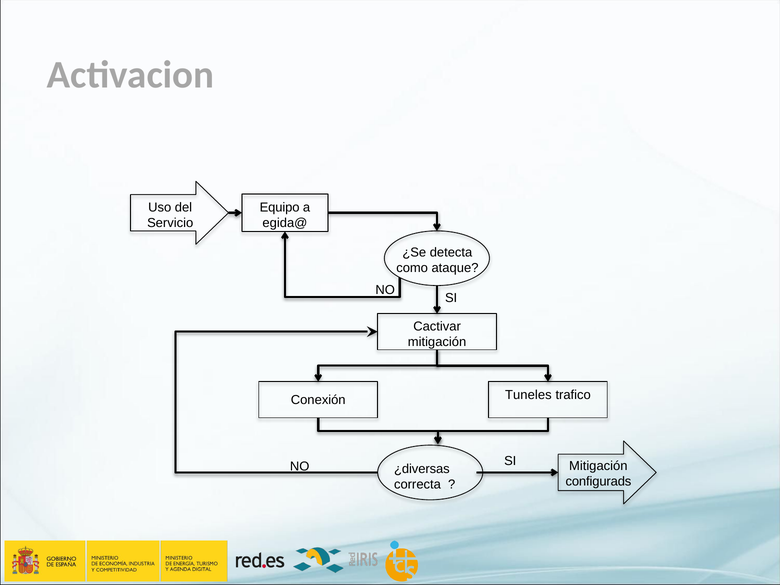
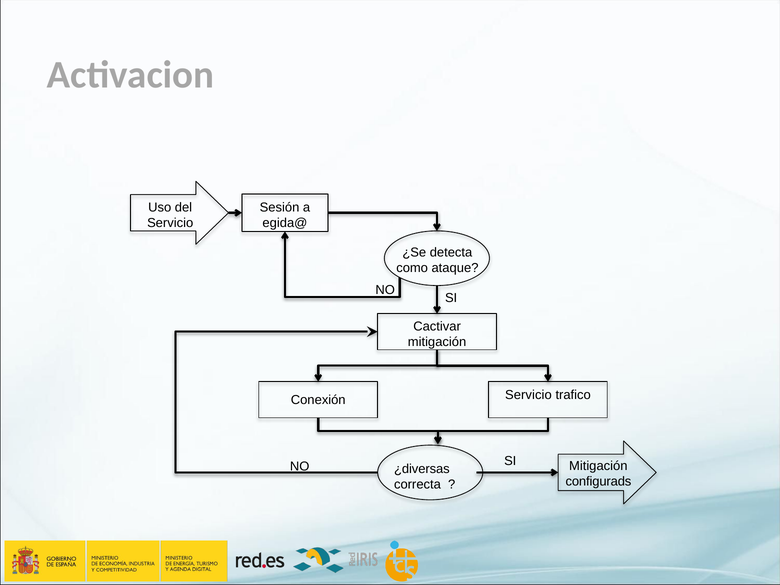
Equipo: Equipo -> Sesión
Tuneles at (528, 395): Tuneles -> Servicio
